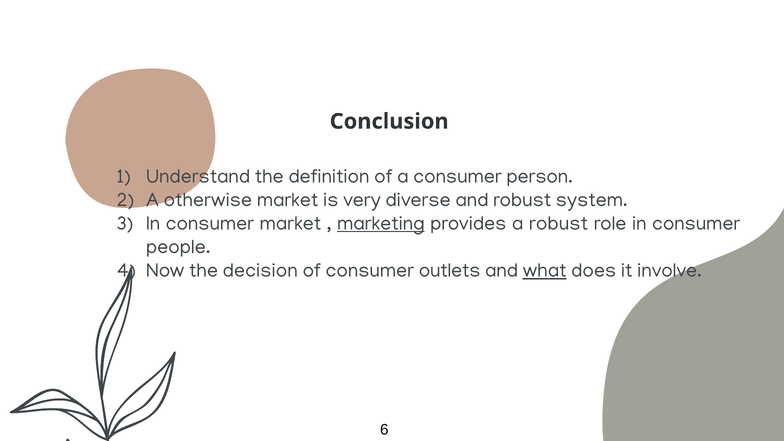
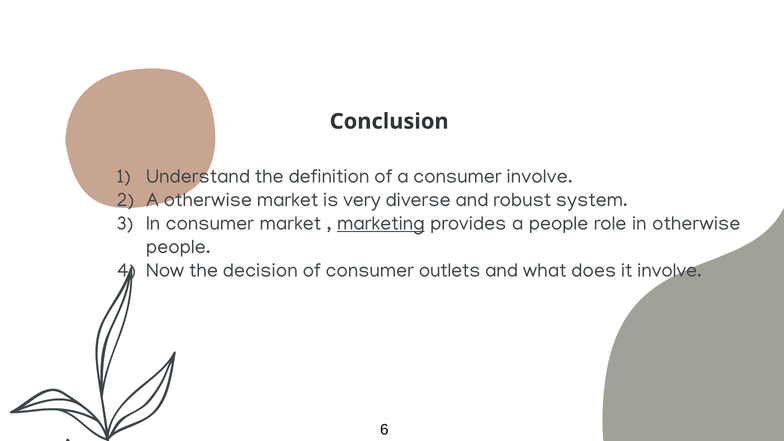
consumer person: person -> involve
a robust: robust -> people
role in consumer: consumer -> otherwise
what underline: present -> none
